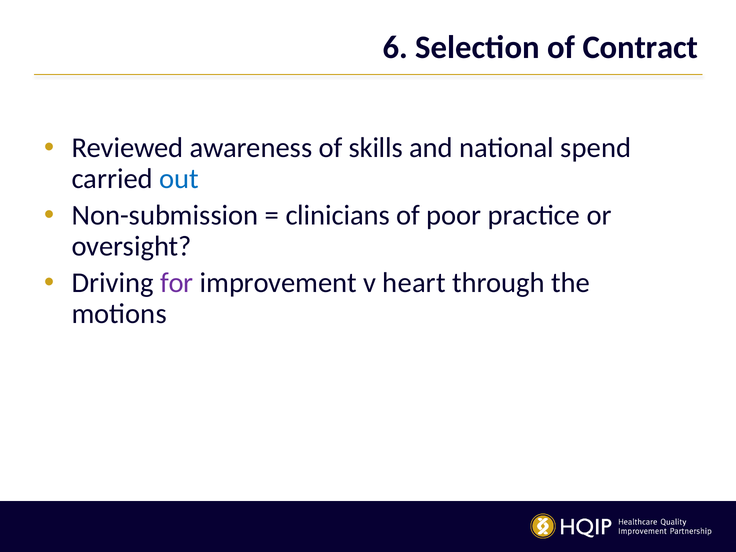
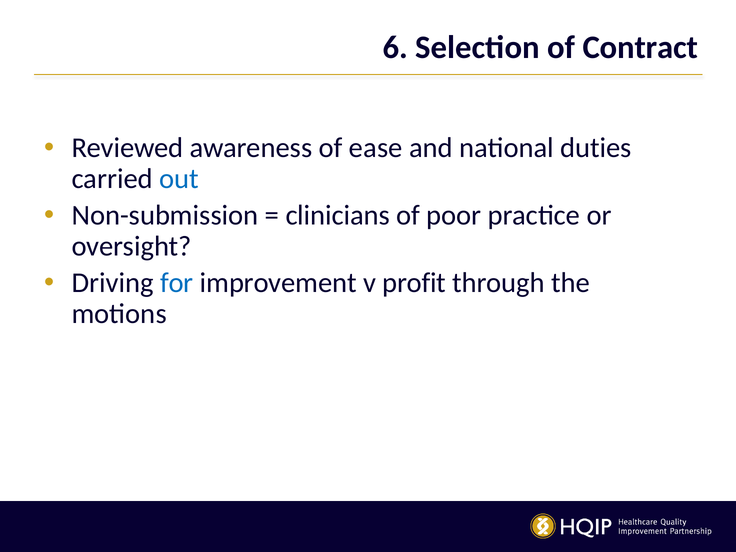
skills: skills -> ease
spend: spend -> duties
for colour: purple -> blue
heart: heart -> profit
